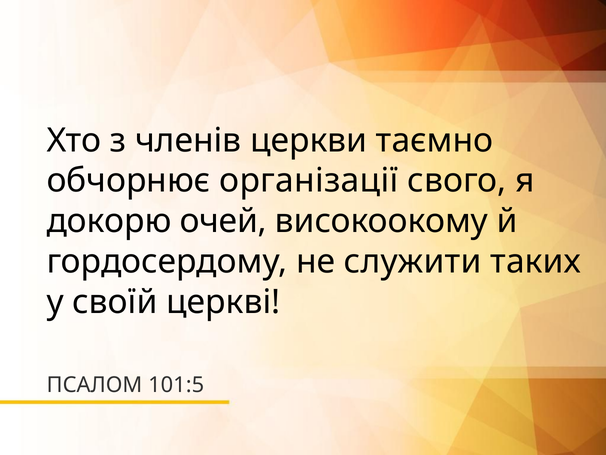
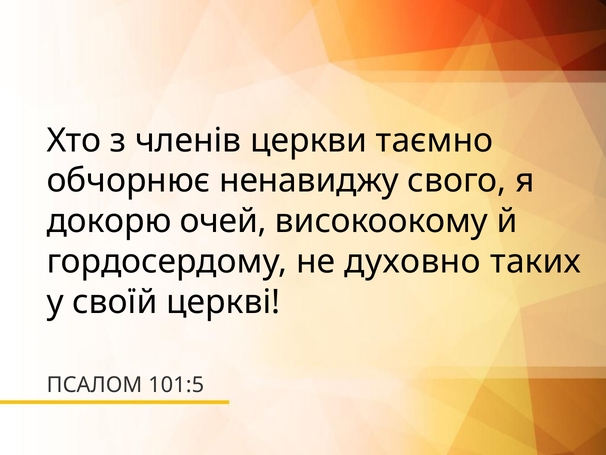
організації: організації -> ненавиджу
служити: служити -> духовно
